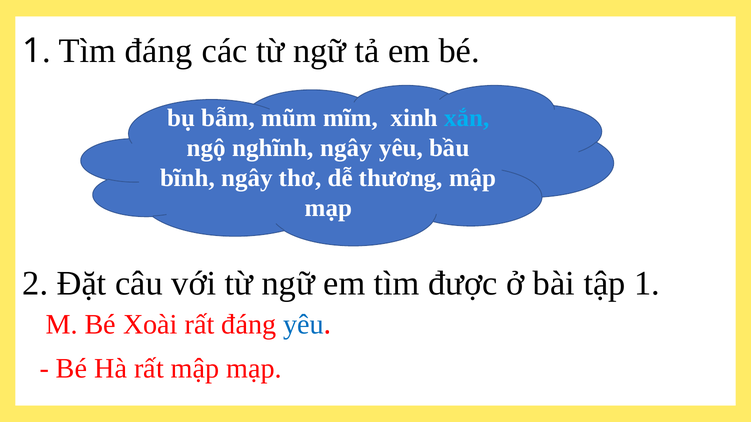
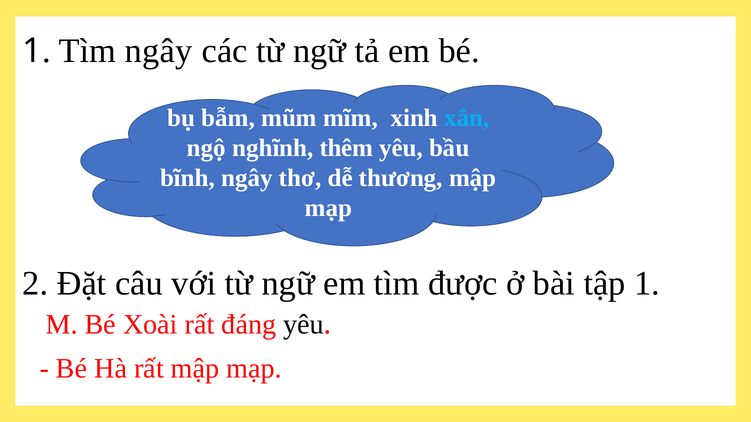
Tìm đáng: đáng -> ngây
nghĩnh ngây: ngây -> thêm
yêu at (304, 325) colour: blue -> black
